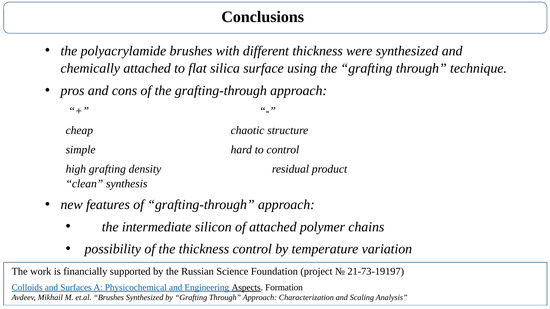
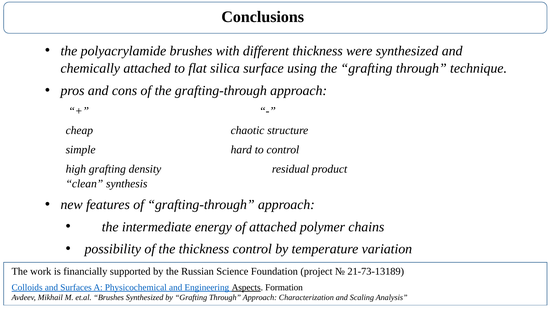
silicon: silicon -> energy
21-73-19197: 21-73-19197 -> 21-73-13189
